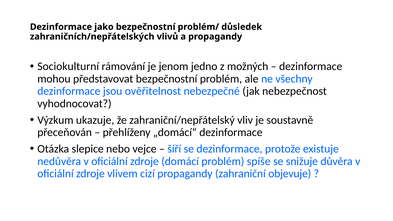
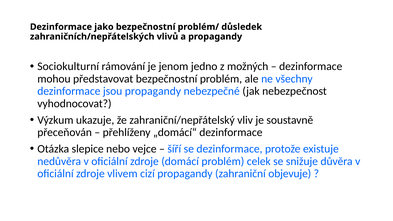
jsou ověřitelnost: ověřitelnost -> propagandy
spíše: spíše -> celek
